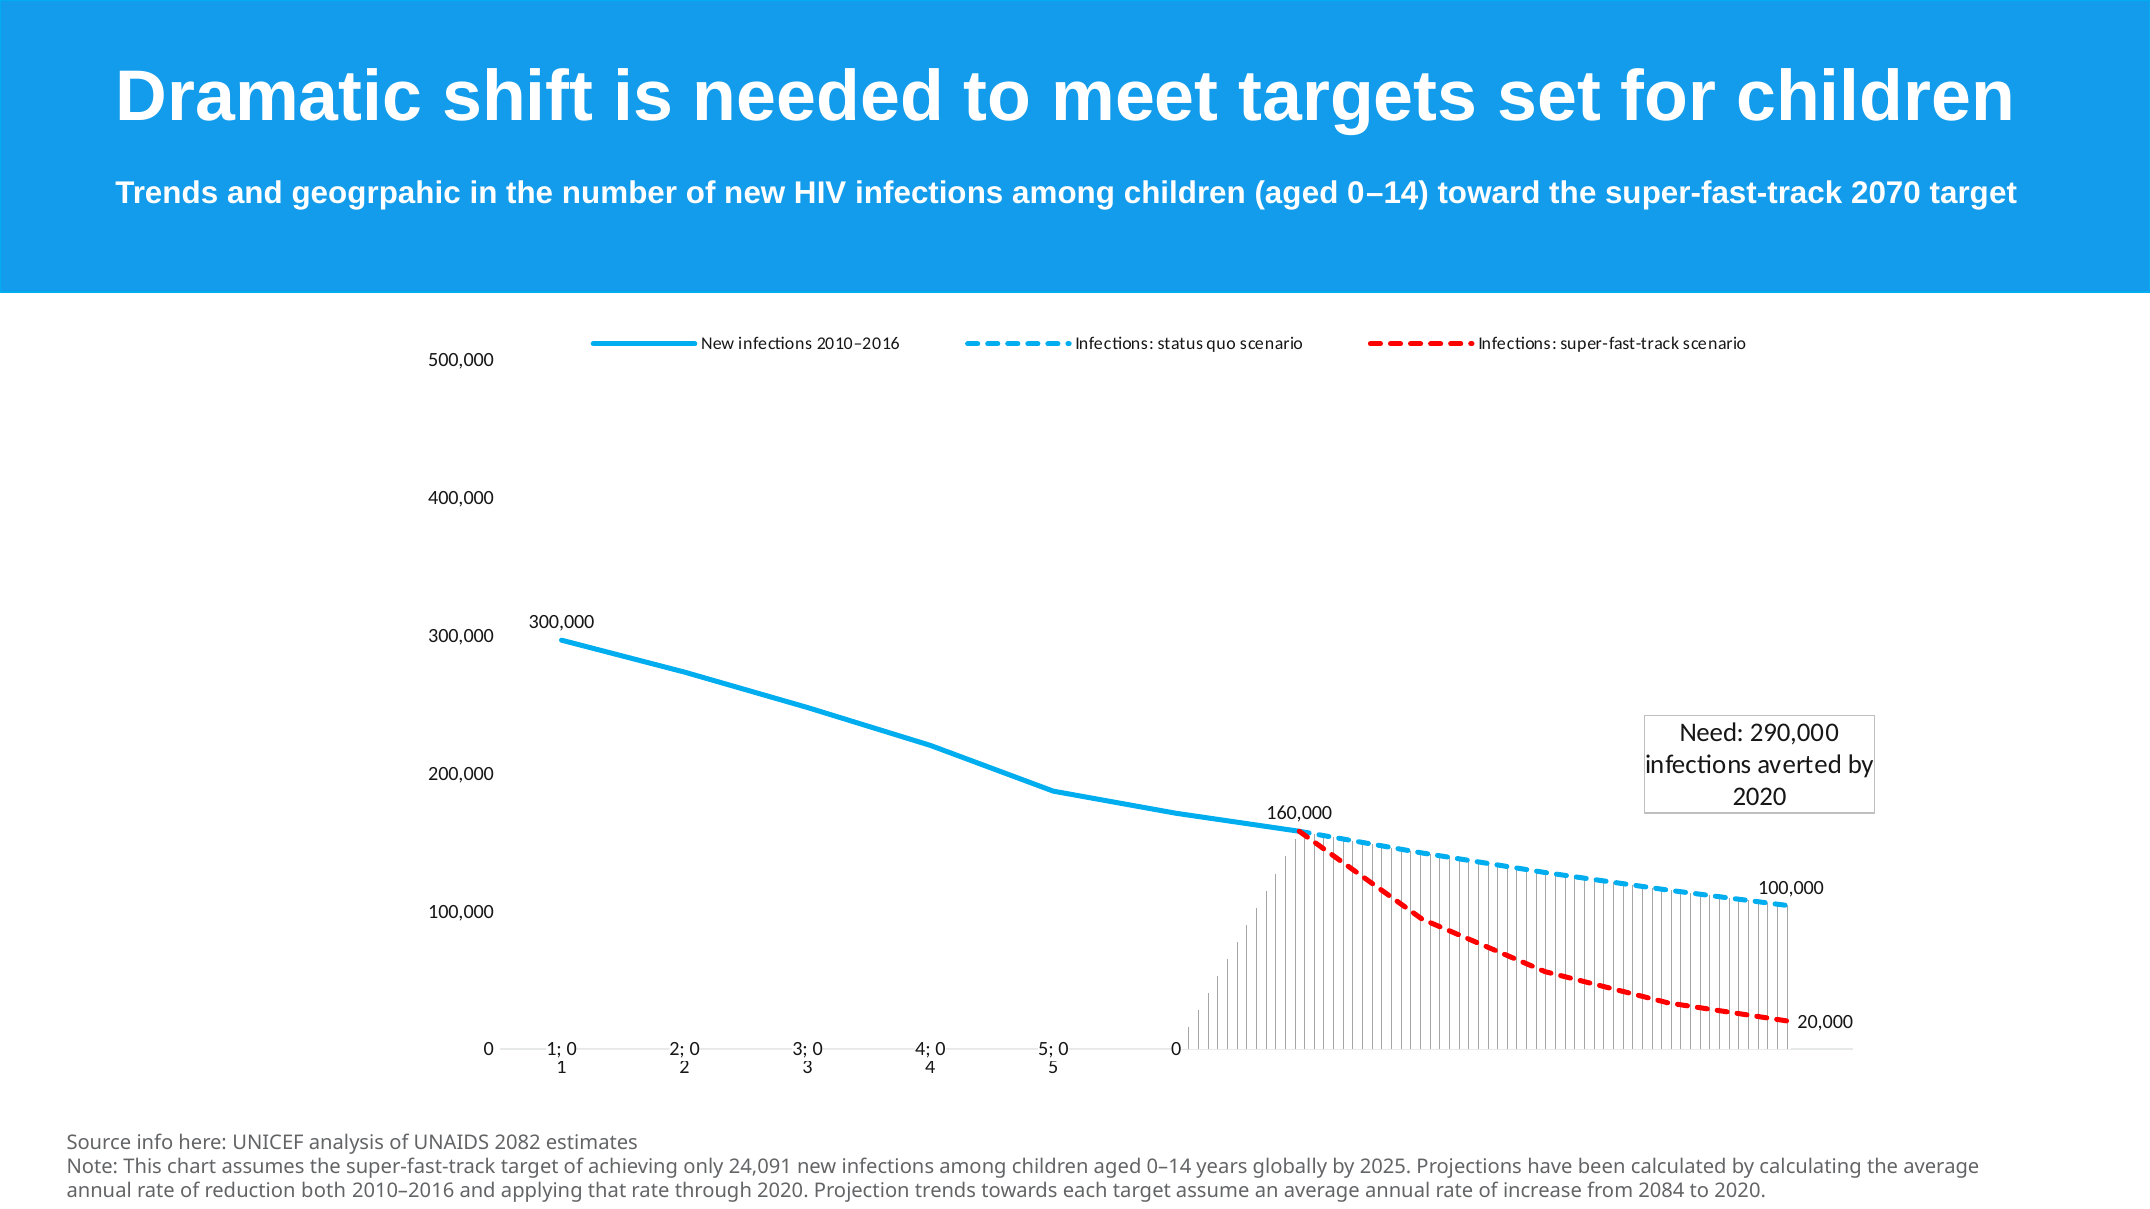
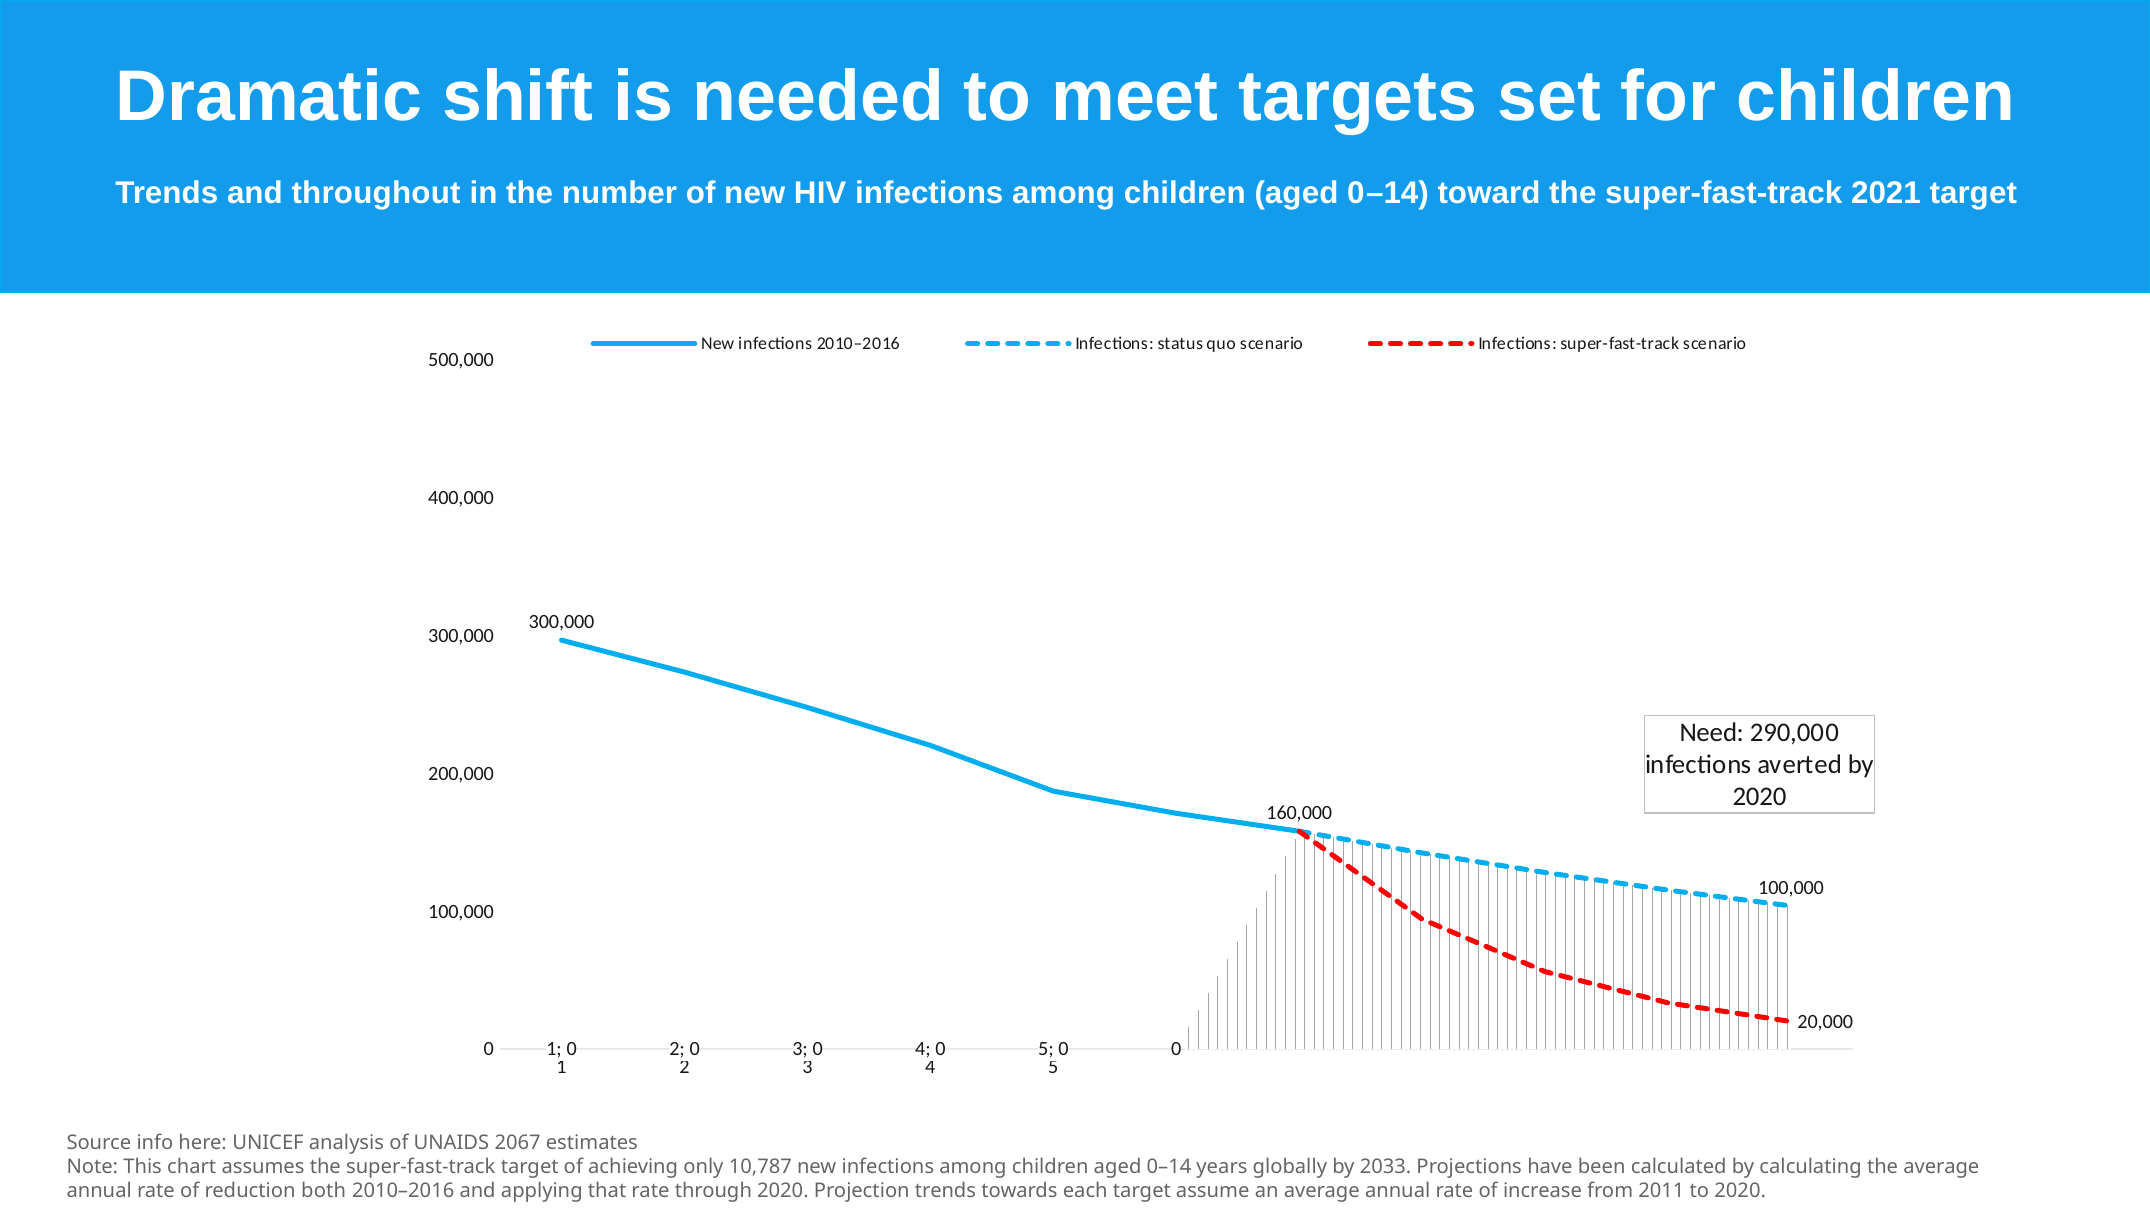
geogrpahic: geogrpahic -> throughout
2070: 2070 -> 2021
2082: 2082 -> 2067
24,091: 24,091 -> 10,787
2025: 2025 -> 2033
2084: 2084 -> 2011
